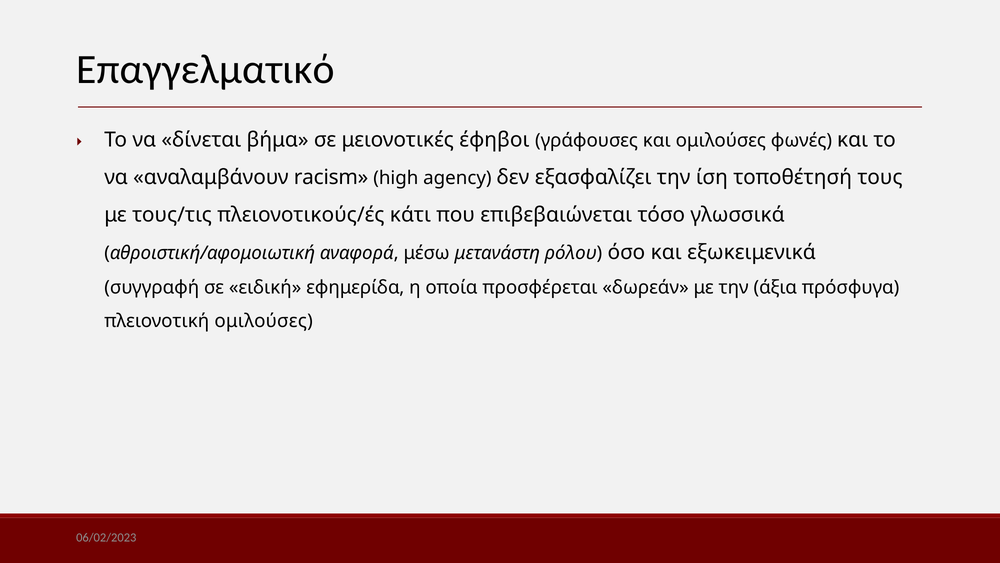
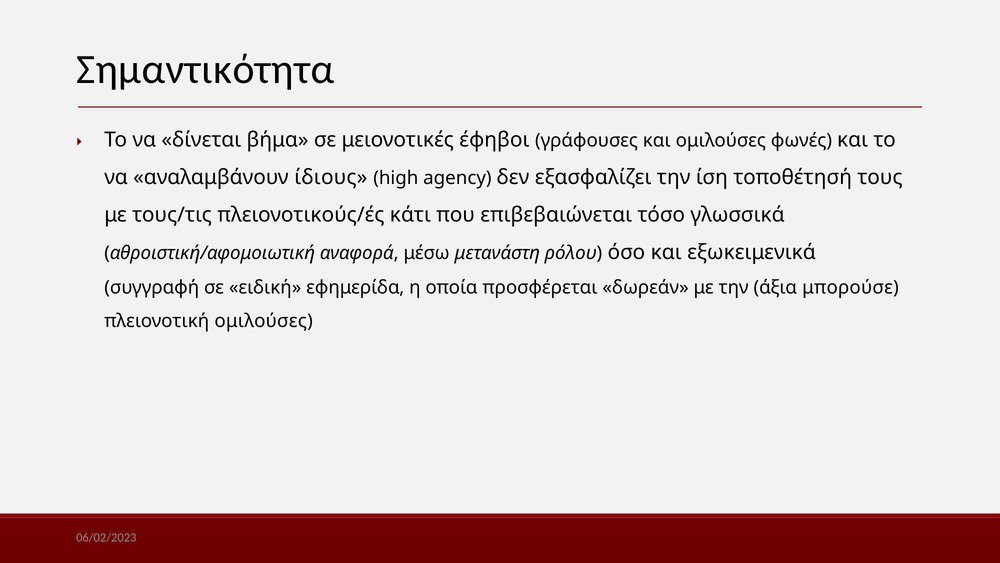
Επαγγελματικό: Επαγγελματικό -> Σημαντικότητα
racism: racism -> ίδιους
πρόσφυγα: πρόσφυγα -> μπορούσε
